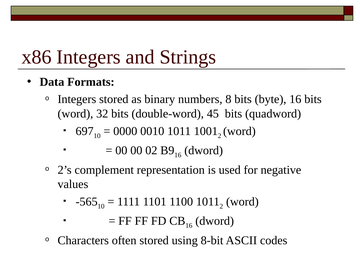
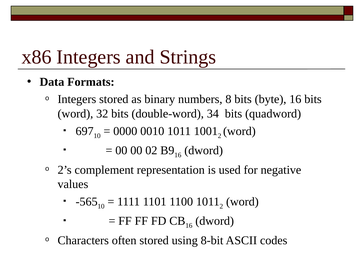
45: 45 -> 34
